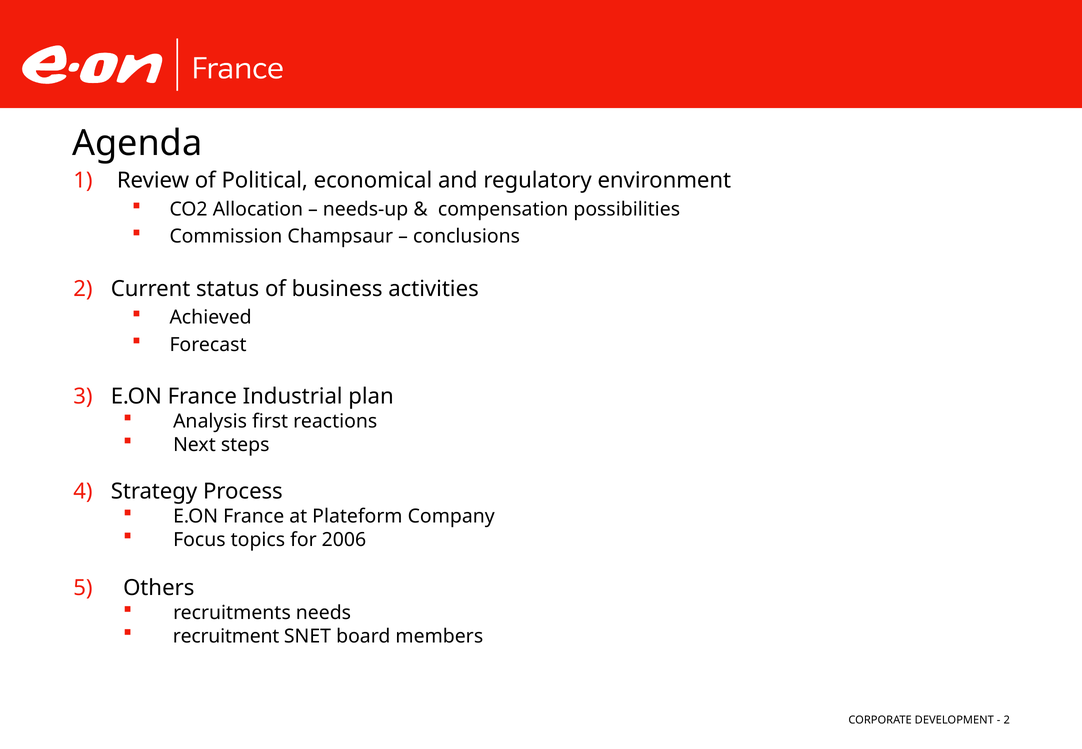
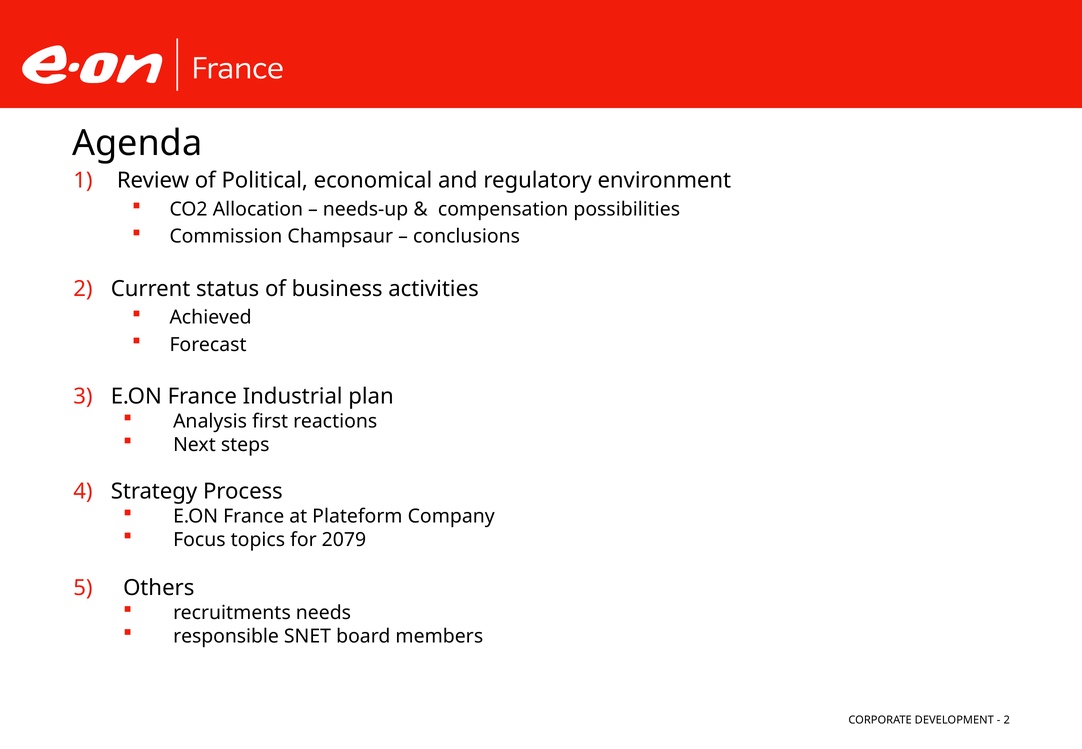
2006: 2006 -> 2079
recruitment: recruitment -> responsible
